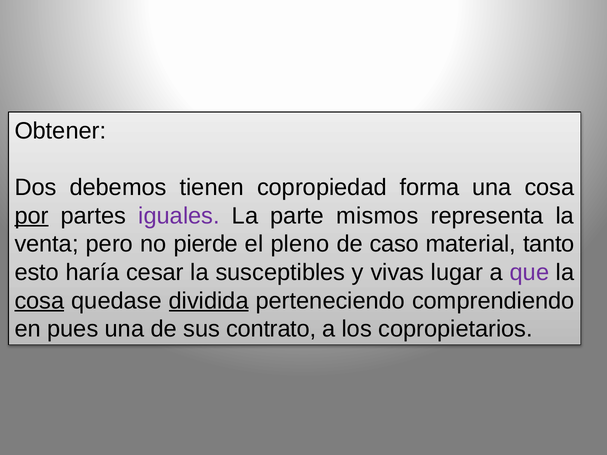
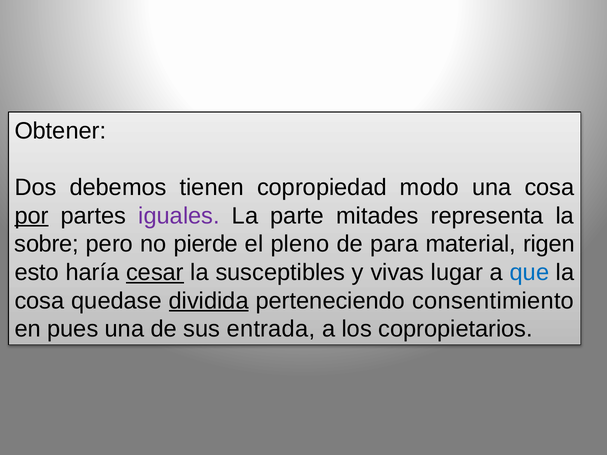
forma: forma -> modo
mismos: mismos -> mitades
venta: venta -> sobre
caso: caso -> para
tanto: tanto -> rigen
cesar underline: none -> present
que colour: purple -> blue
cosa at (39, 301) underline: present -> none
comprendiendo: comprendiendo -> consentimiento
contrato: contrato -> entrada
